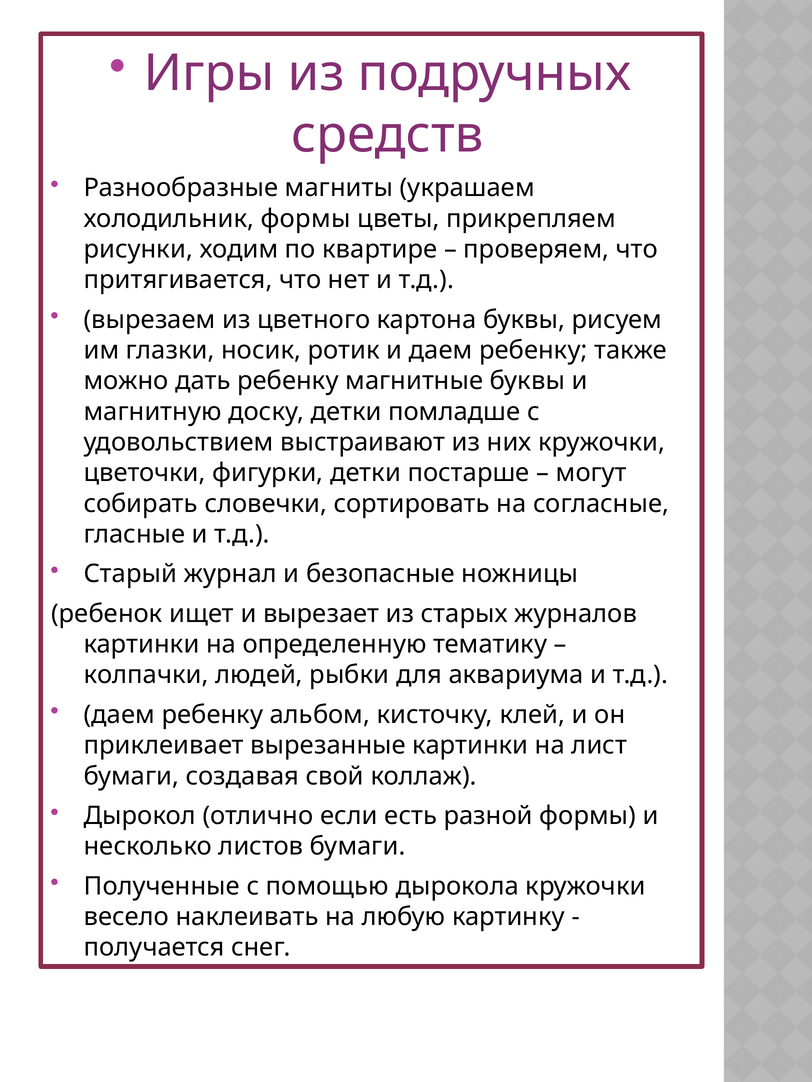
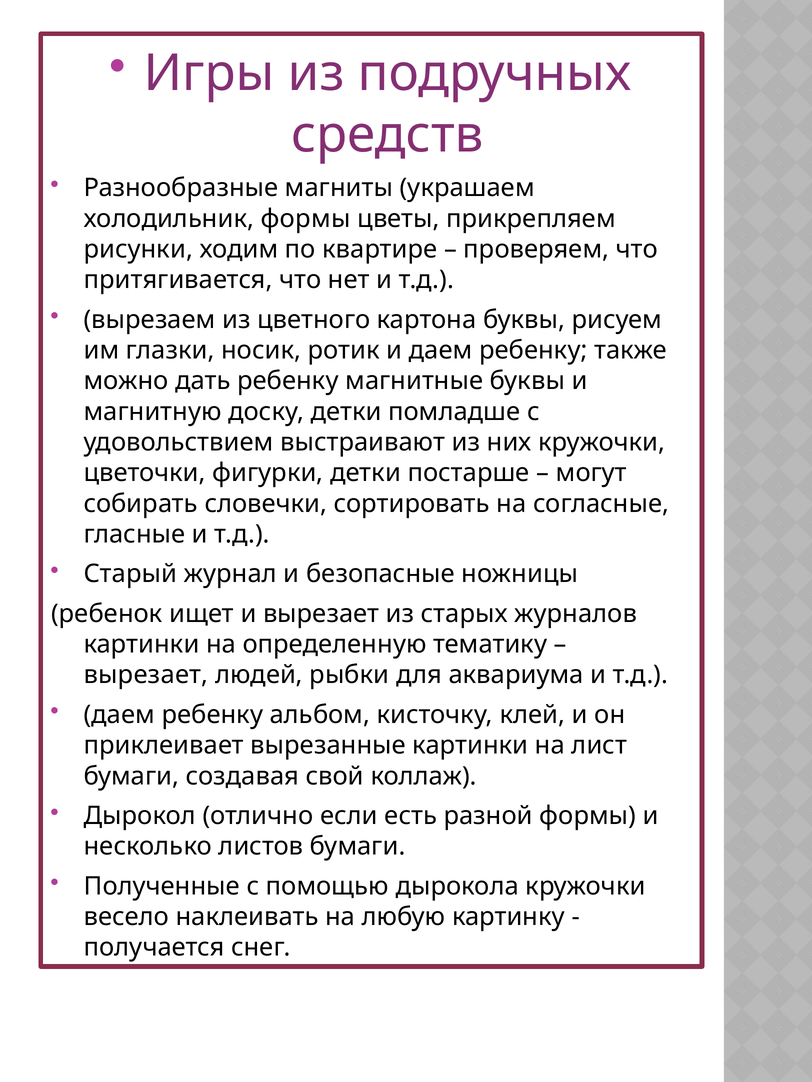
колпачки at (146, 675): колпачки -> вырезает
